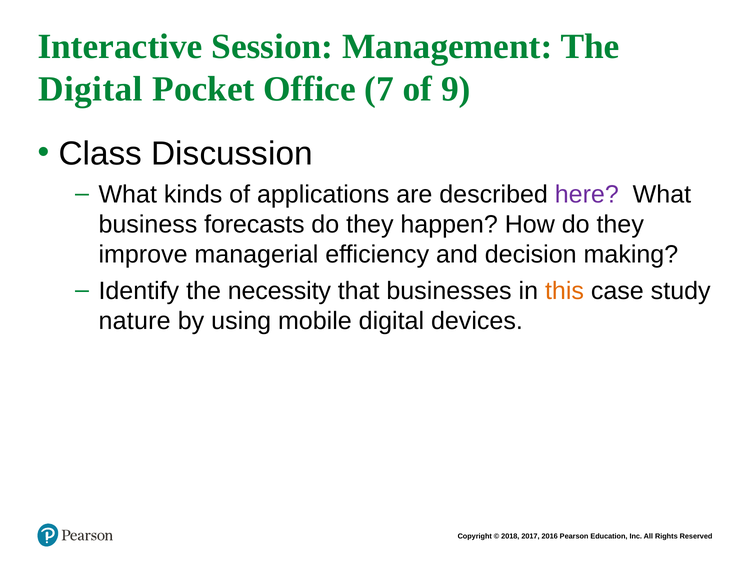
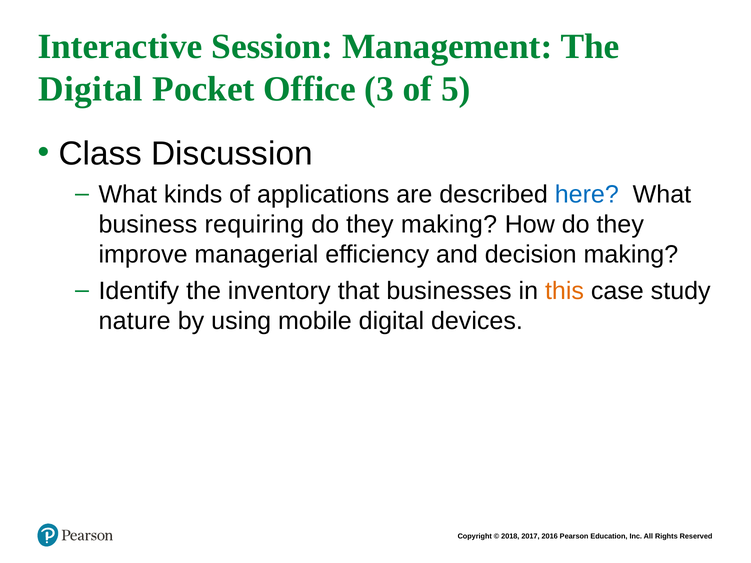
7: 7 -> 3
9: 9 -> 5
here colour: purple -> blue
forecasts: forecasts -> requiring
they happen: happen -> making
necessity: necessity -> inventory
